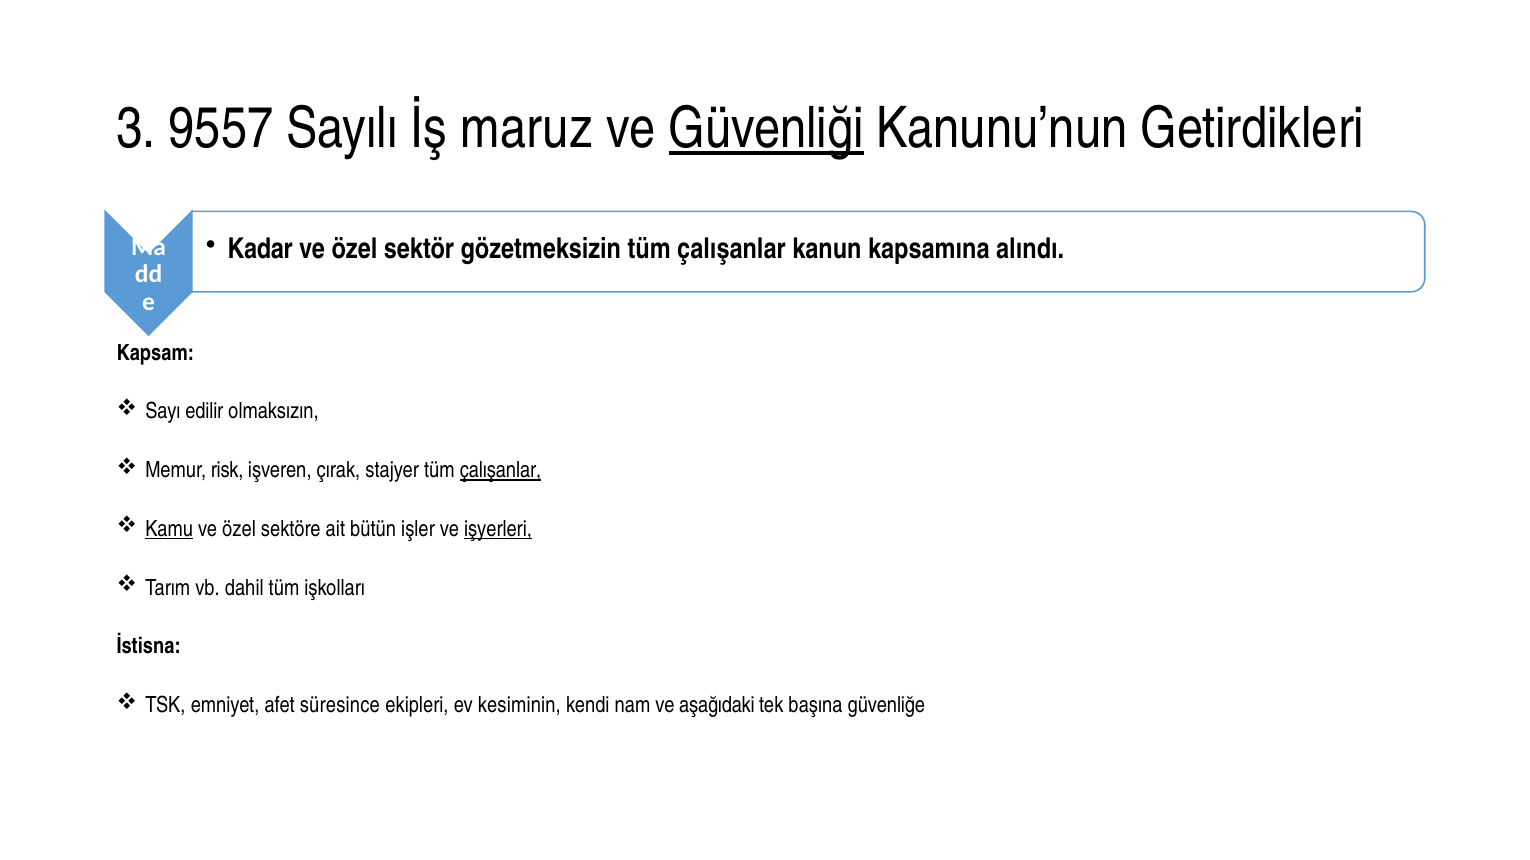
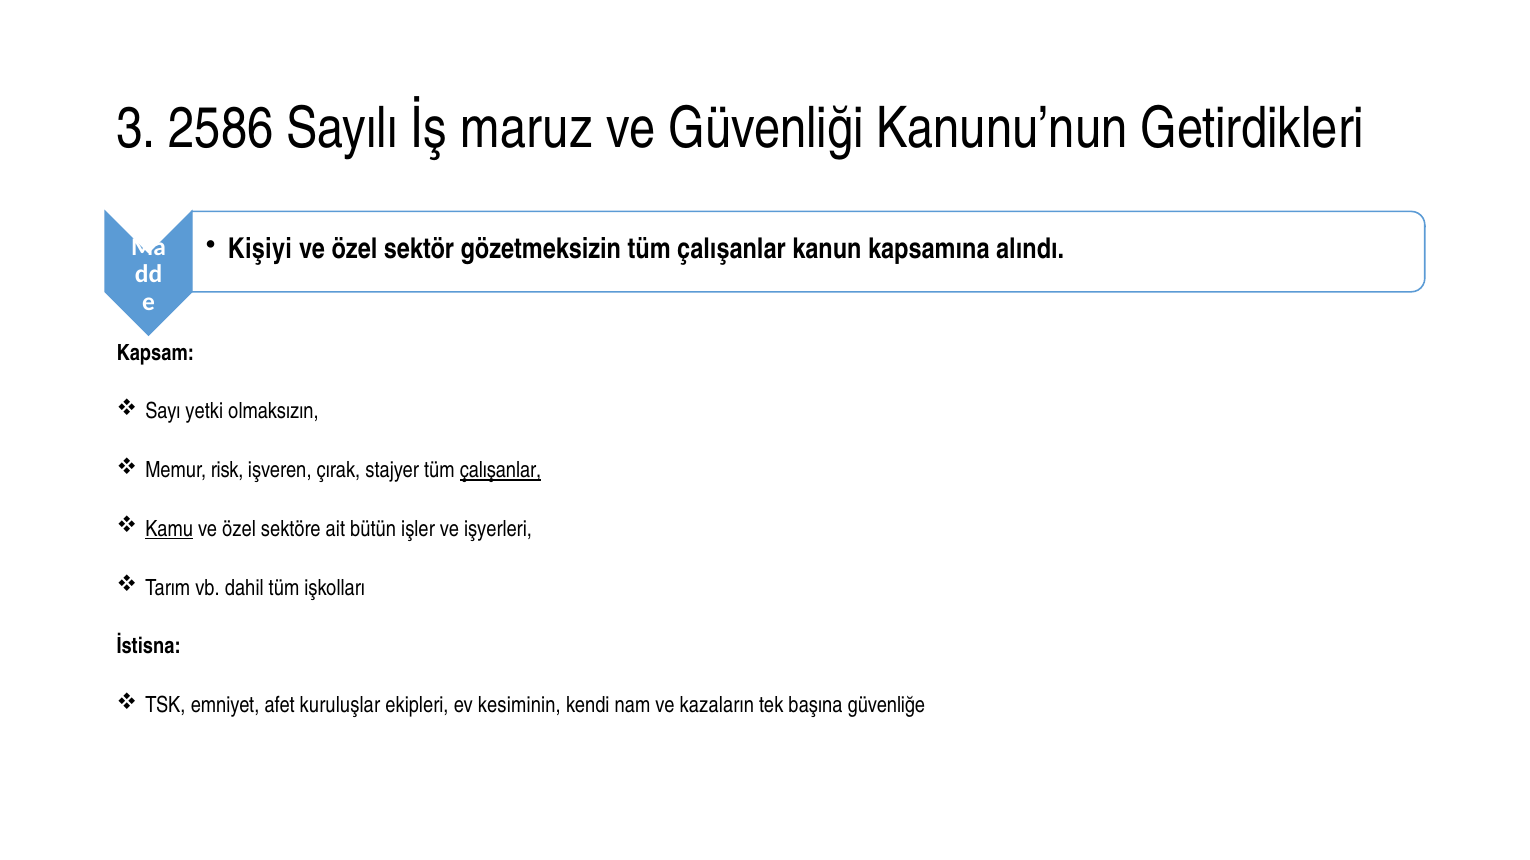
9557: 9557 -> 2586
Güvenliği underline: present -> none
Kadar: Kadar -> Kişiyi
edilir: edilir -> yetki
işyerleri underline: present -> none
süresince: süresince -> kuruluşlar
aşağıdaki: aşağıdaki -> kazaların
